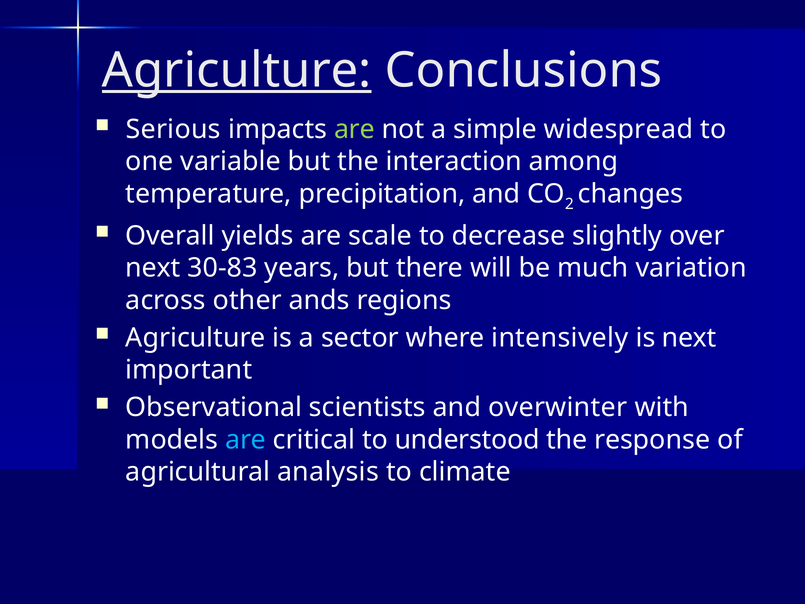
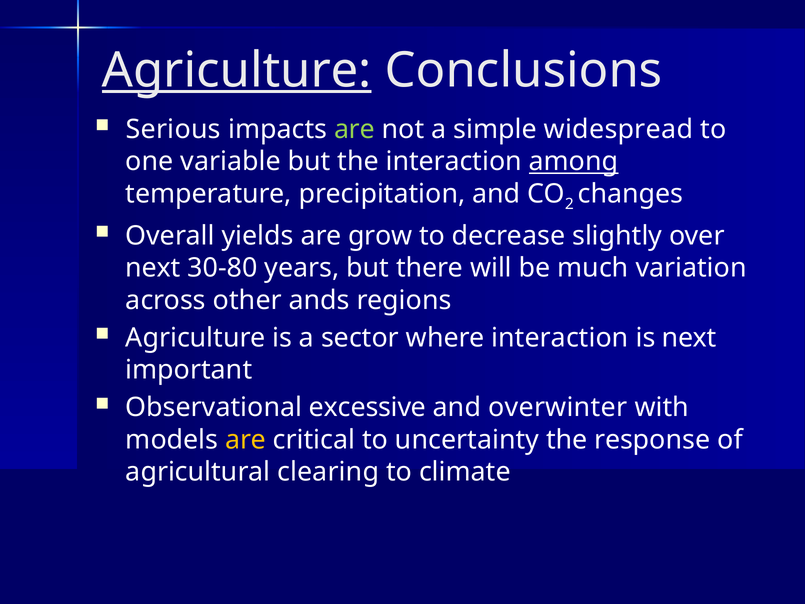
among underline: none -> present
scale: scale -> grow
30-83: 30-83 -> 30-80
where intensively: intensively -> interaction
scientists: scientists -> excessive
are at (246, 440) colour: light blue -> yellow
understood: understood -> uncertainty
analysis: analysis -> clearing
